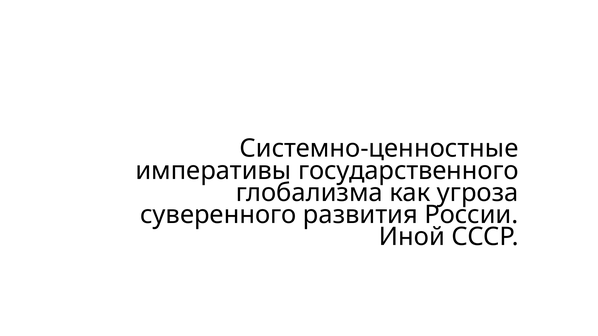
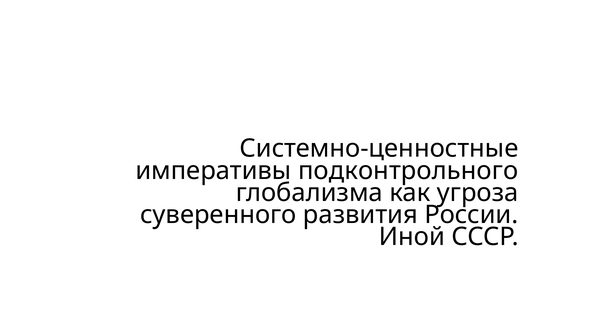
государственного: государственного -> подконтрольного
